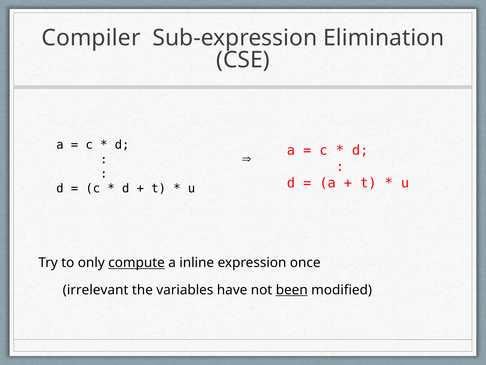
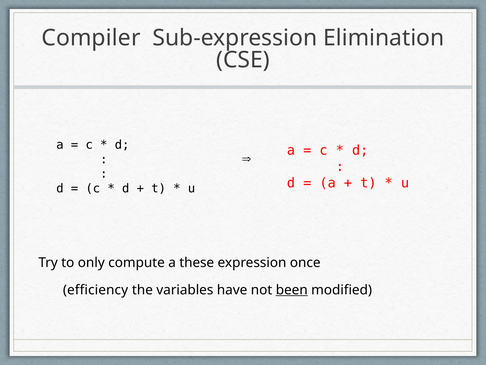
compute underline: present -> none
inline: inline -> these
irrelevant: irrelevant -> efficiency
